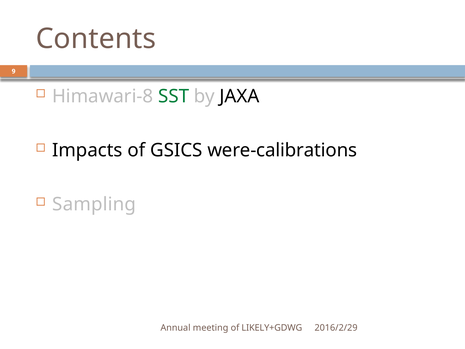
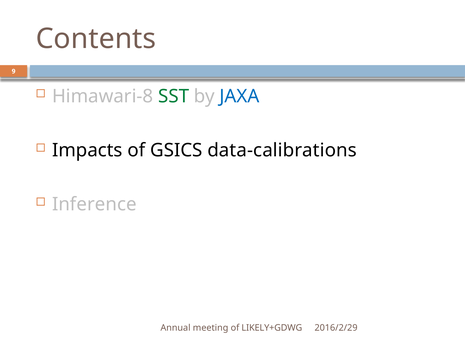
JAXA colour: black -> blue
were-calibrations: were-calibrations -> data-calibrations
Sampling: Sampling -> Inference
